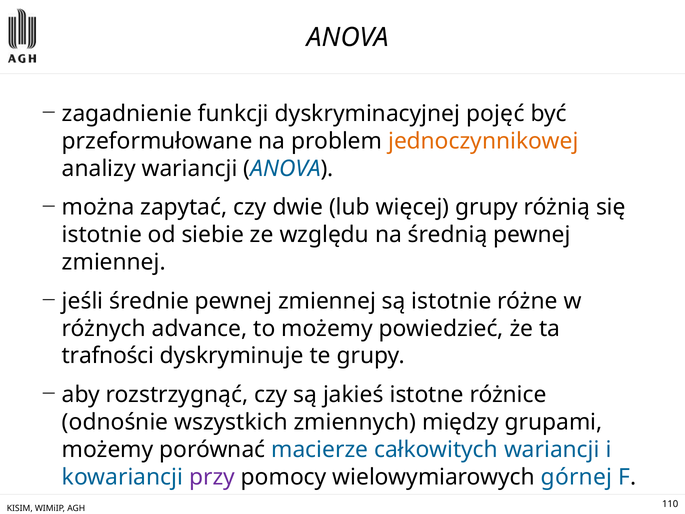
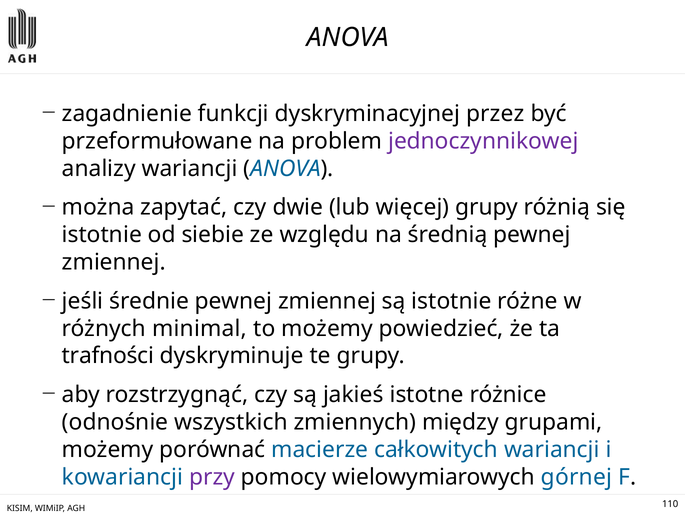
pojęć: pojęć -> przez
jednoczynnikowej colour: orange -> purple
advance: advance -> minimal
